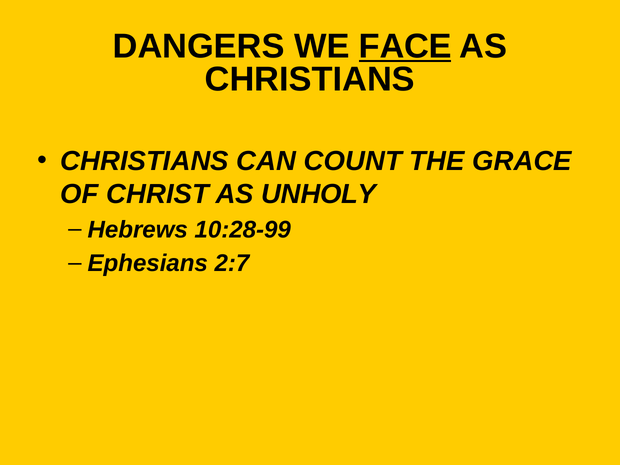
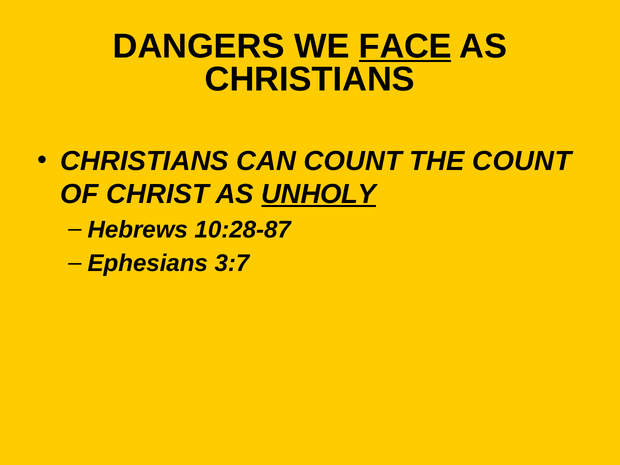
THE GRACE: GRACE -> COUNT
UNHOLY underline: none -> present
10:28-99: 10:28-99 -> 10:28-87
2:7: 2:7 -> 3:7
